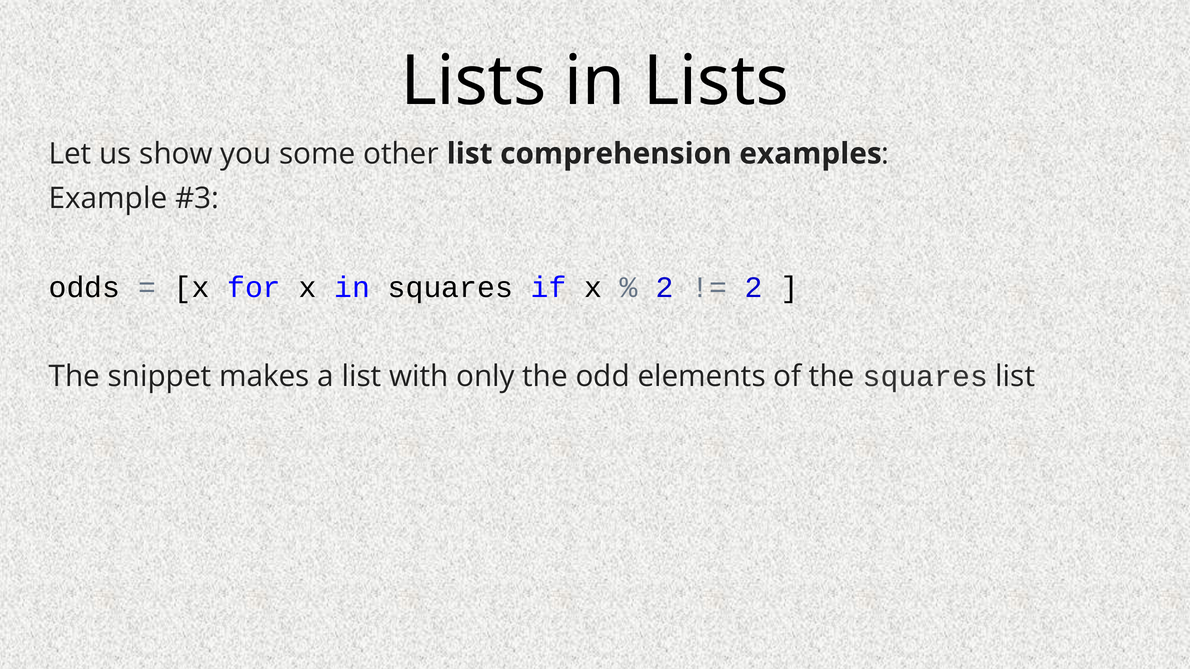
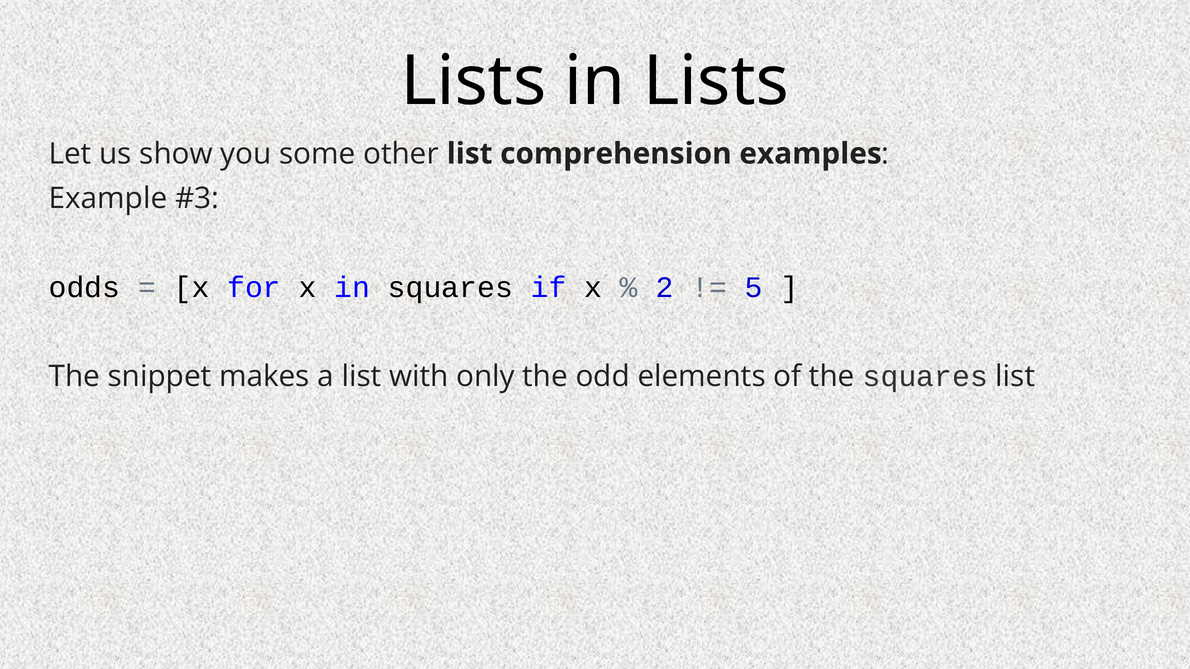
2 at (754, 287): 2 -> 5
